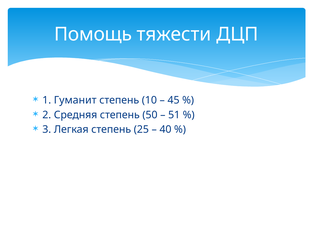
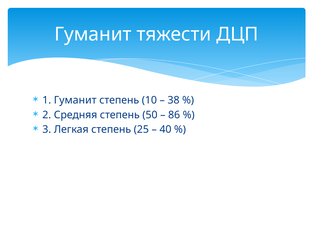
Помощь at (93, 34): Помощь -> Гуманит
45: 45 -> 38
51: 51 -> 86
